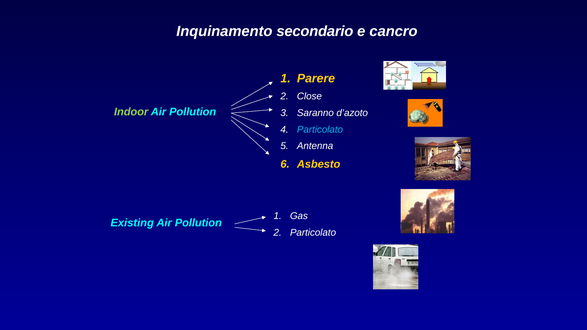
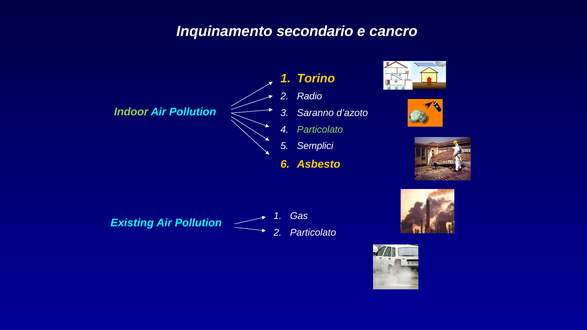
Parere: Parere -> Torino
Close: Close -> Radio
Particolato at (320, 130) colour: light blue -> light green
Antenna: Antenna -> Semplici
